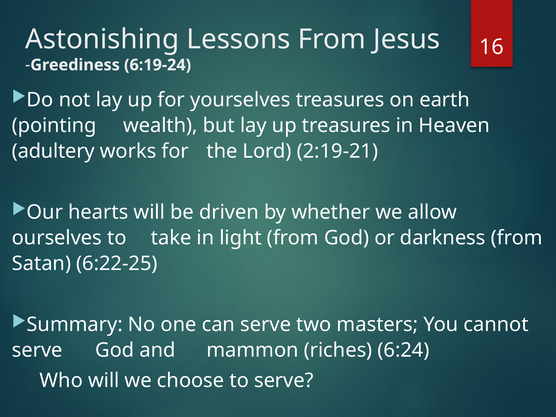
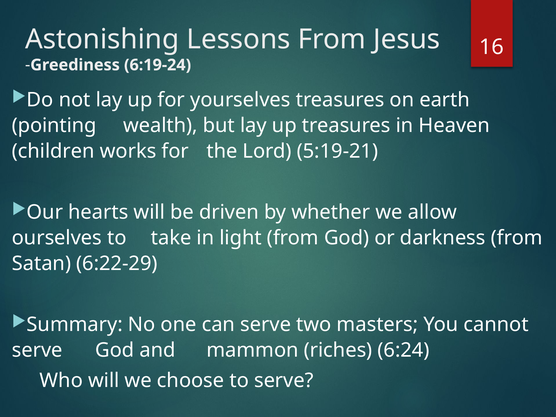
adultery: adultery -> children
2:19-21: 2:19-21 -> 5:19-21
6:22-25: 6:22-25 -> 6:22-29
